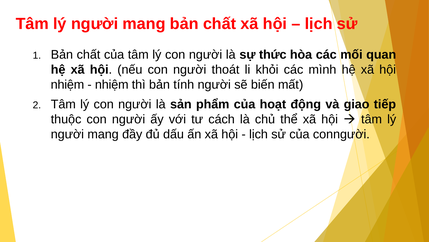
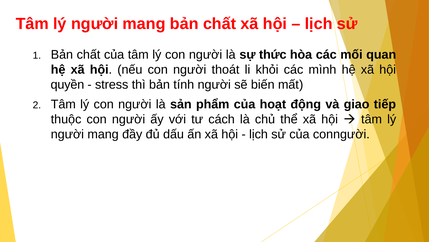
nhiệm at (67, 85): nhiệm -> quyền
nhiệm at (112, 85): nhiệm -> stress
